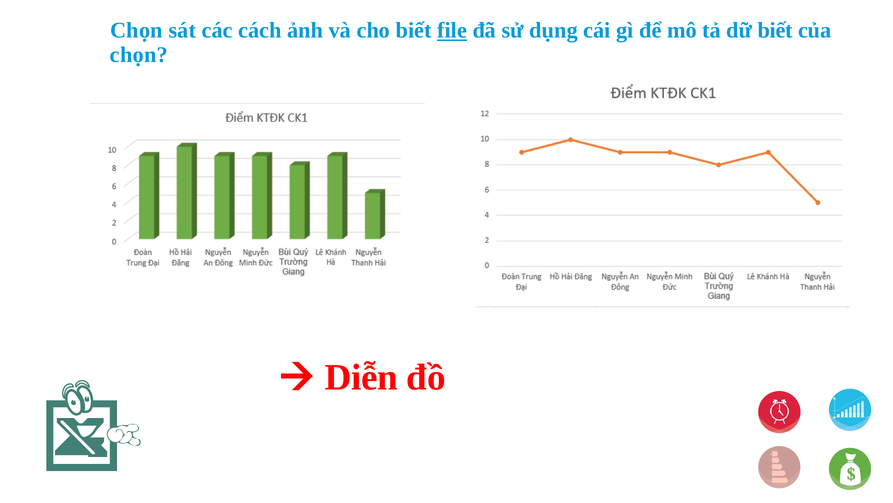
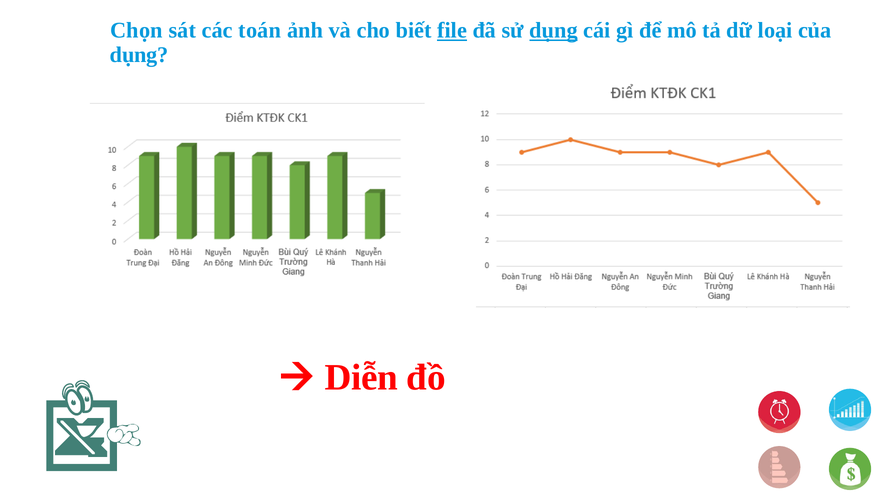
cách: cách -> toán
dụng at (554, 30) underline: none -> present
dữ biết: biết -> loại
chọn at (139, 55): chọn -> dụng
